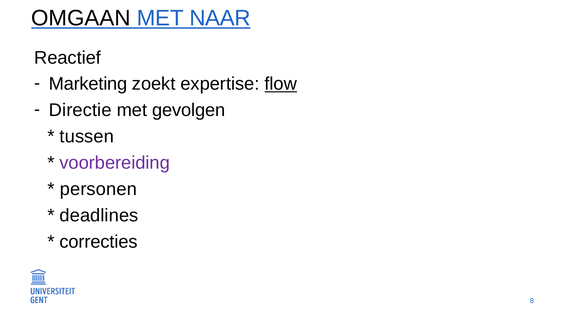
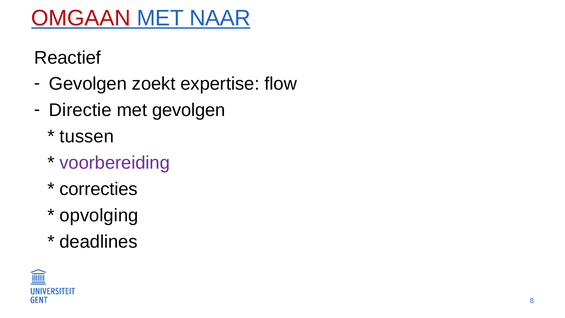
OMGAAN colour: black -> red
Marketing at (88, 84): Marketing -> Gevolgen
flow underline: present -> none
personen: personen -> correcties
deadlines: deadlines -> opvolging
correcties: correcties -> deadlines
